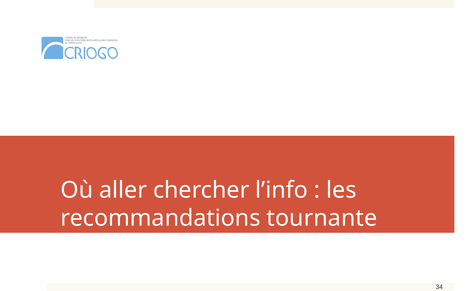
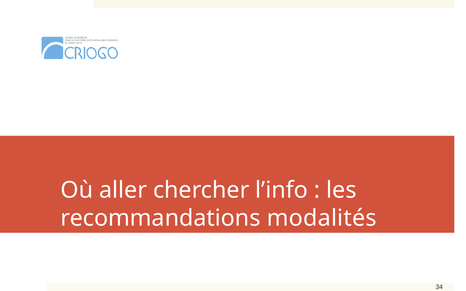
tournante: tournante -> modalités
